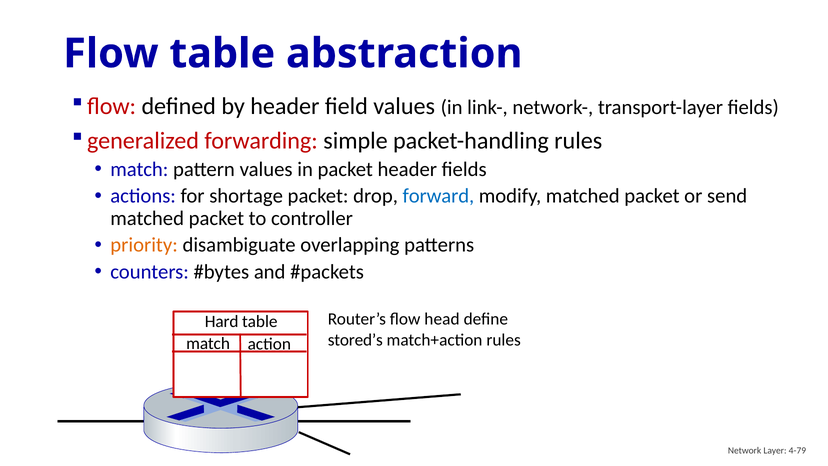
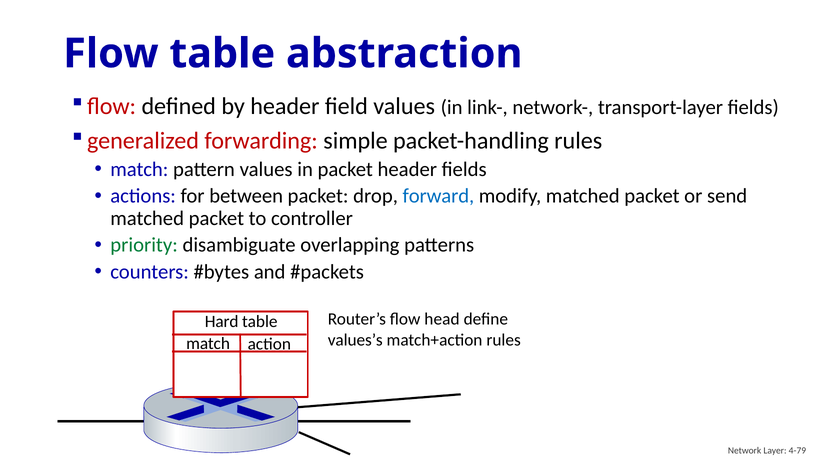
shortage: shortage -> between
priority colour: orange -> green
stored’s: stored’s -> values’s
